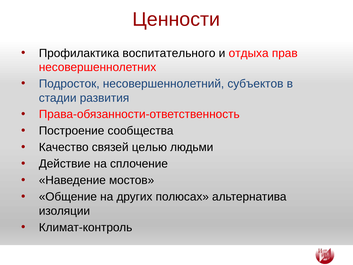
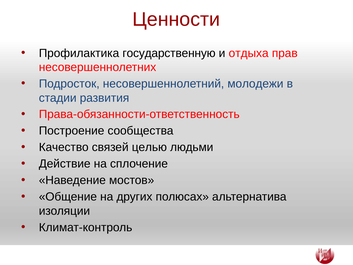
воспитательного: воспитательного -> государственную
субъектов: субъектов -> молодежи
